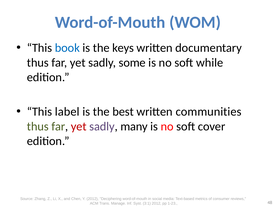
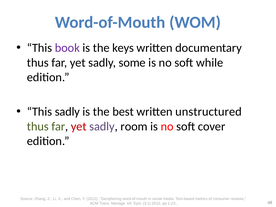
book colour: blue -> purple
This label: label -> sadly
communities: communities -> unstructured
many: many -> room
